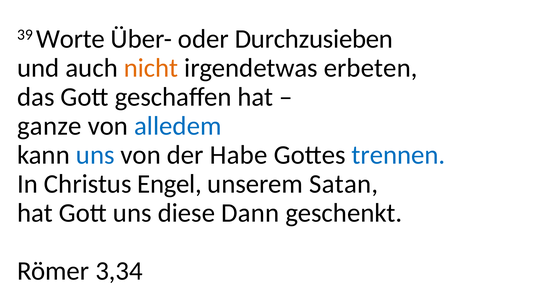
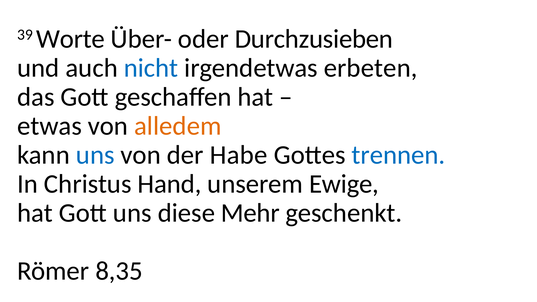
nicht colour: orange -> blue
ganze: ganze -> etwas
alledem colour: blue -> orange
Engel: Engel -> Hand
Satan: Satan -> Ewige
Dann: Dann -> Mehr
3,34: 3,34 -> 8,35
